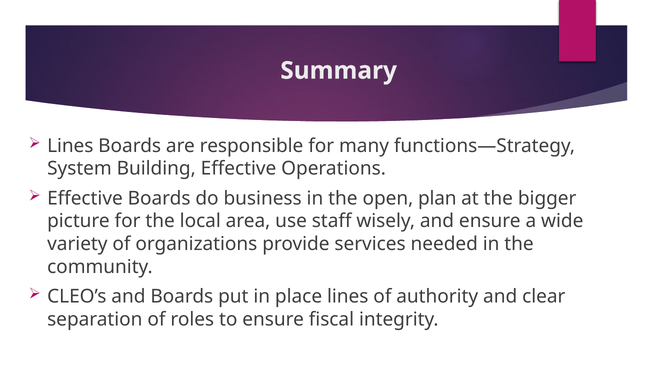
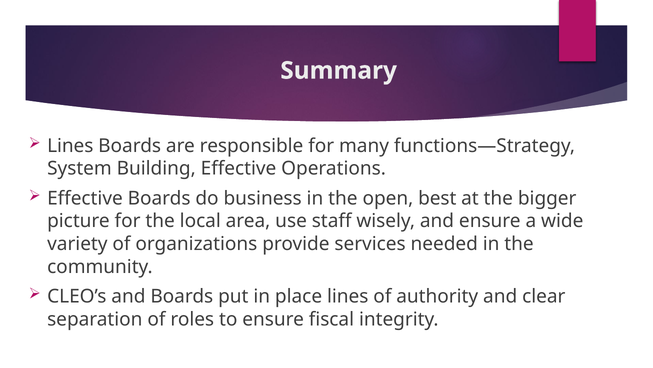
plan: plan -> best
